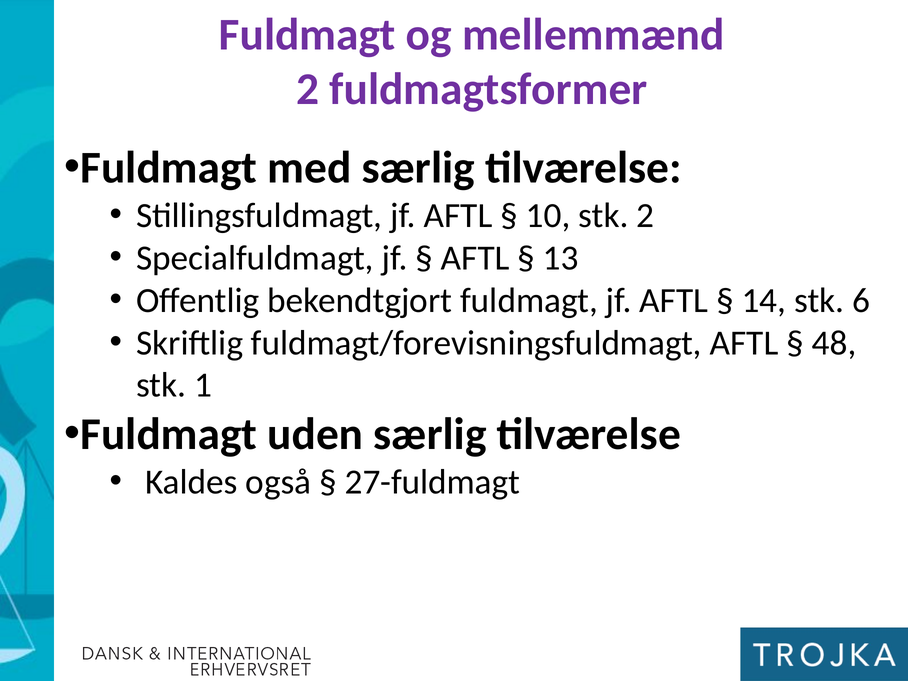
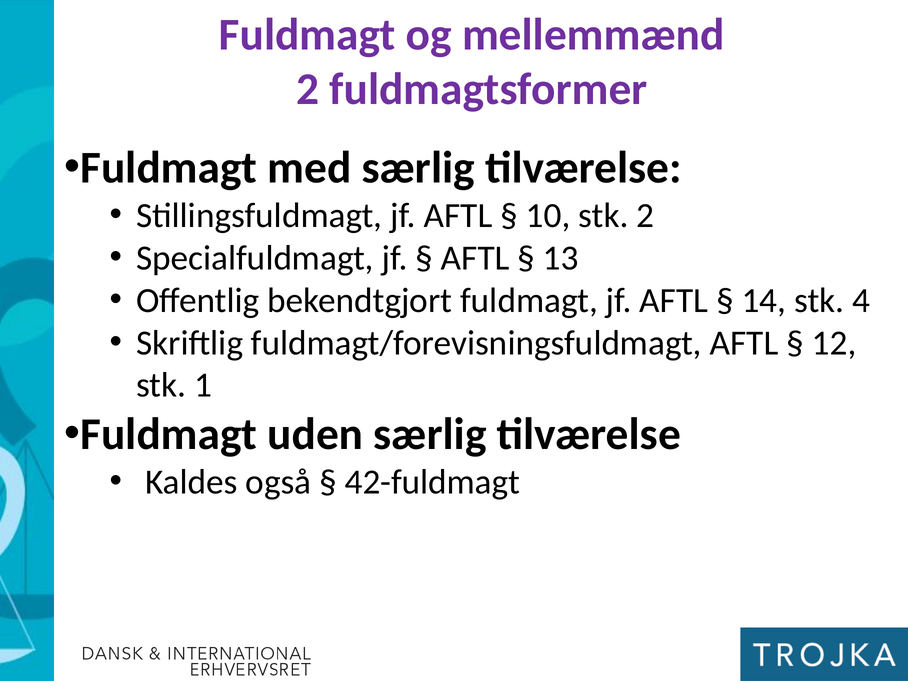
6: 6 -> 4
48: 48 -> 12
27-fuldmagt: 27-fuldmagt -> 42-fuldmagt
